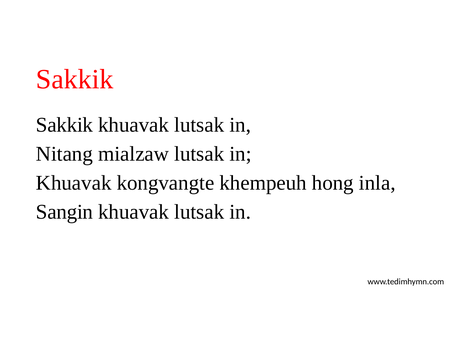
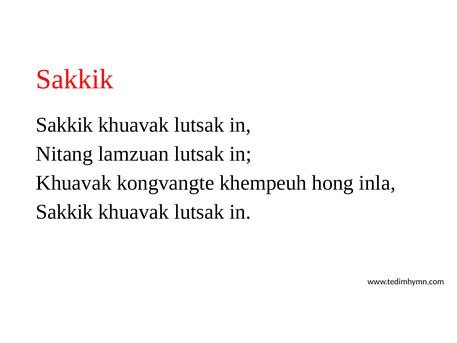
mialzaw: mialzaw -> lamzuan
Sangin at (65, 212): Sangin -> Sakkik
